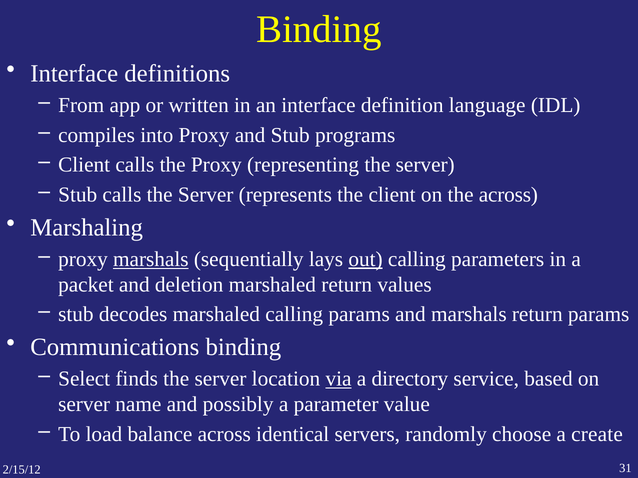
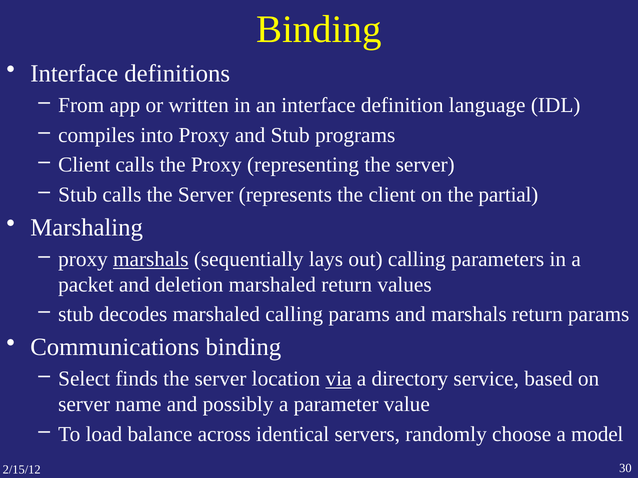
the across: across -> partial
out underline: present -> none
create: create -> model
31: 31 -> 30
